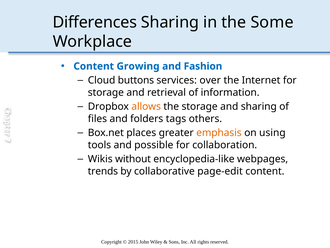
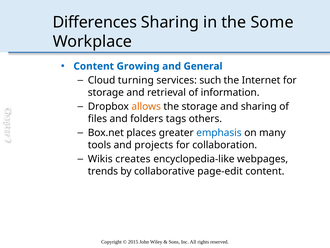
Fashion: Fashion -> General
buttons: buttons -> turning
over: over -> such
emphasis colour: orange -> blue
using: using -> many
possible: possible -> projects
without: without -> creates
